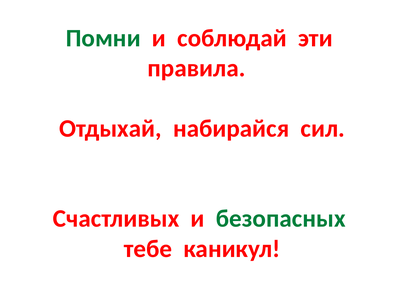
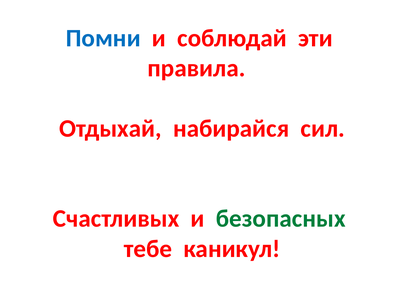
Помни colour: green -> blue
